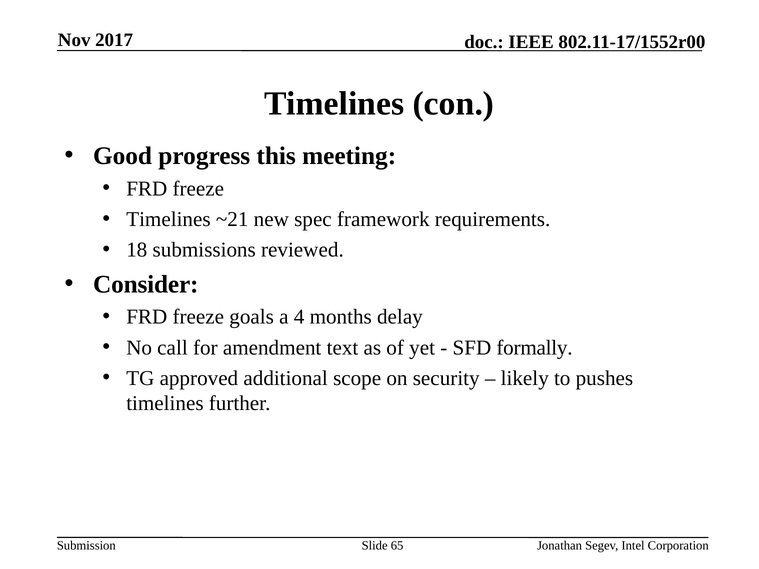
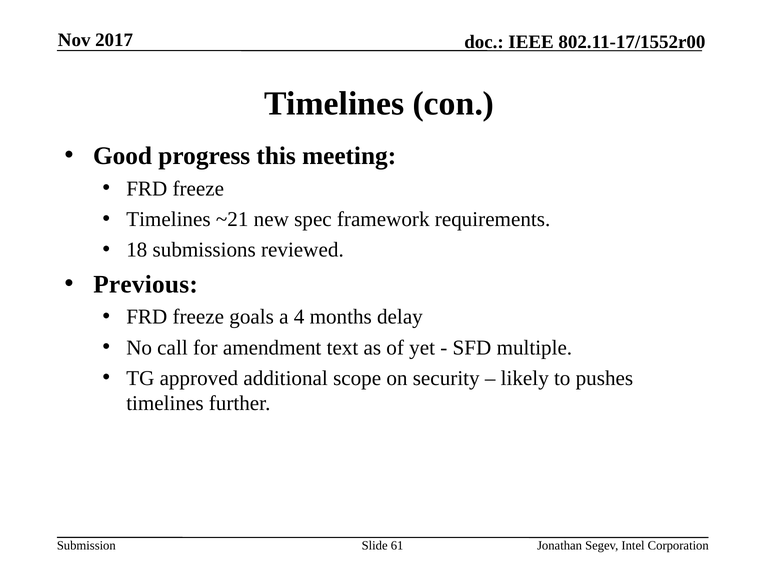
Consider: Consider -> Previous
formally: formally -> multiple
65: 65 -> 61
